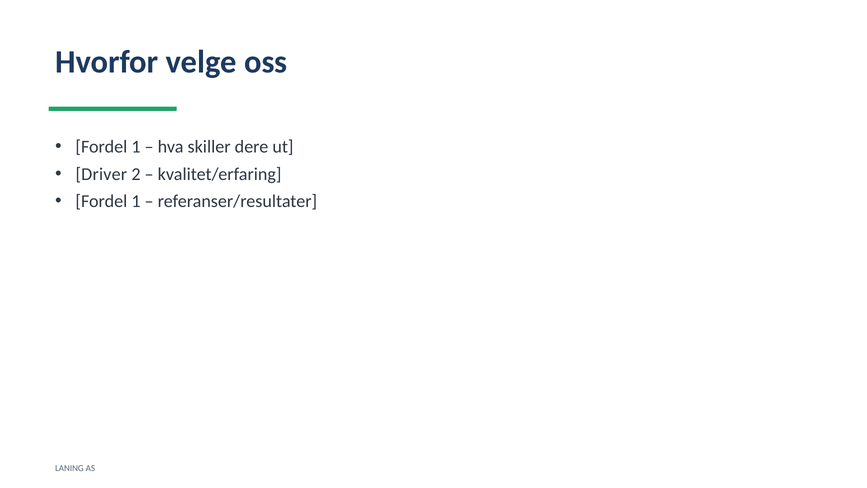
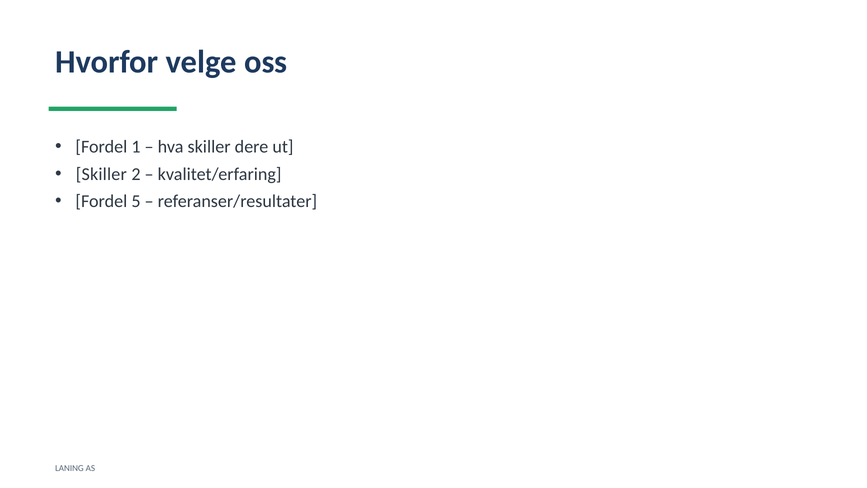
Driver at (101, 174): Driver -> Skiller
1 at (136, 201): 1 -> 5
